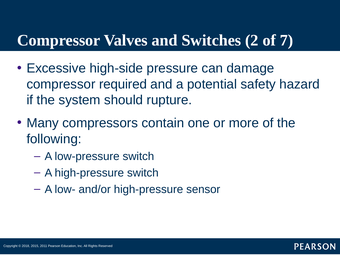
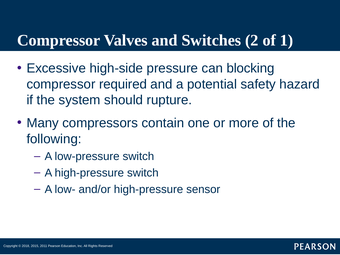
7: 7 -> 1
damage: damage -> blocking
